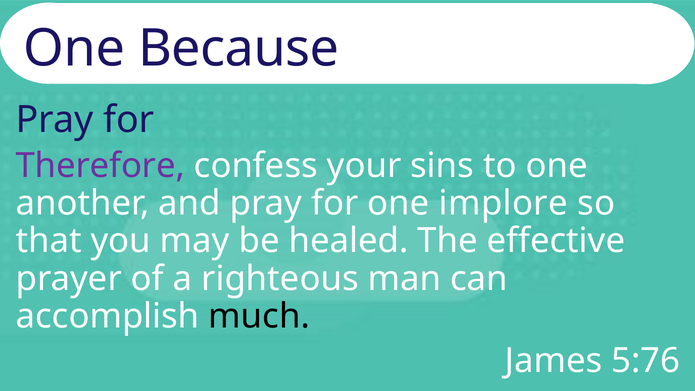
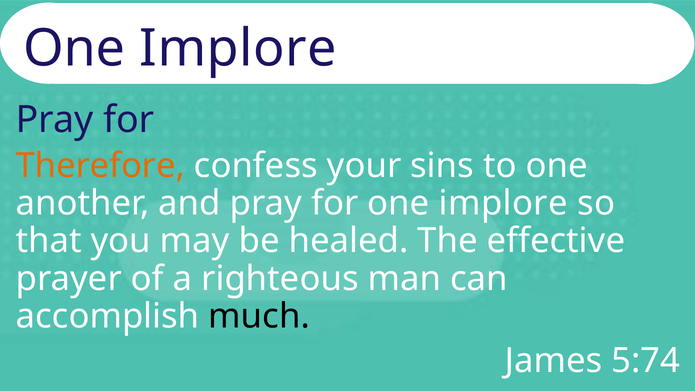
Because at (239, 49): Because -> Implore
Therefore colour: purple -> orange
5:76: 5:76 -> 5:74
